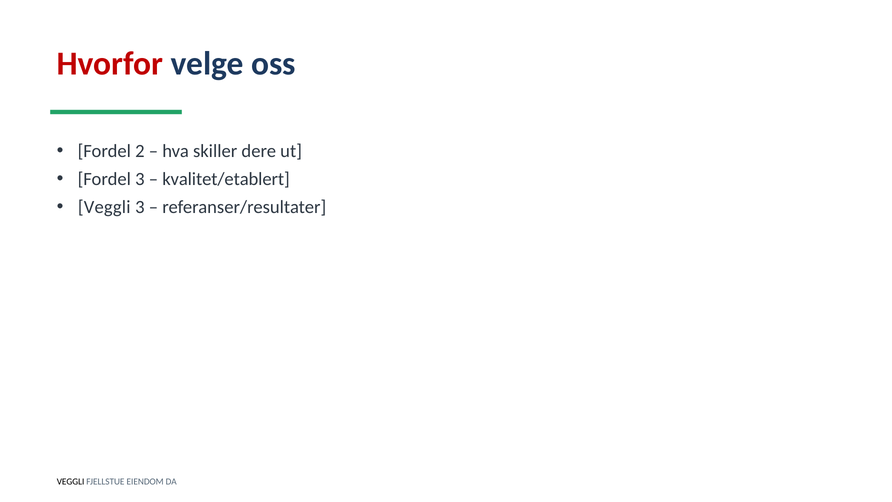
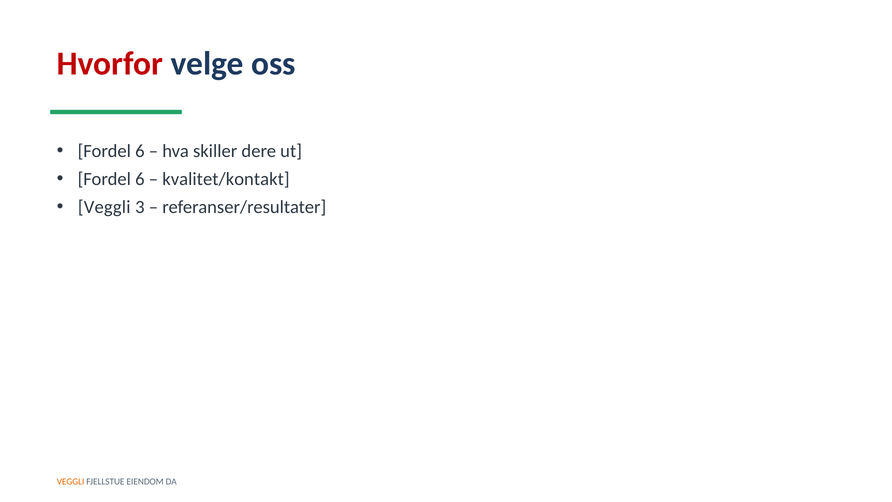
2 at (140, 151): 2 -> 6
3 at (140, 179): 3 -> 6
kvalitet/etablert: kvalitet/etablert -> kvalitet/kontakt
VEGGLI at (71, 481) colour: black -> orange
